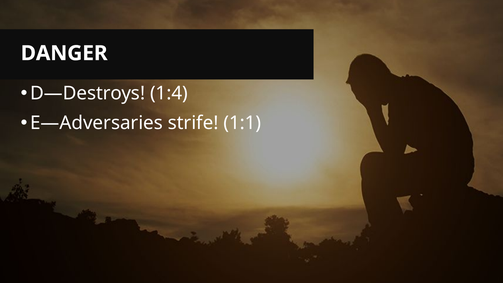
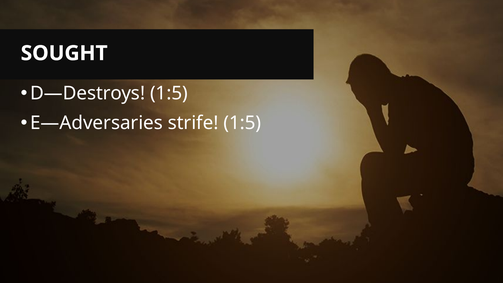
DANGER: DANGER -> SOUGHT
D—Destroys 1:4: 1:4 -> 1:5
strife 1:1: 1:1 -> 1:5
